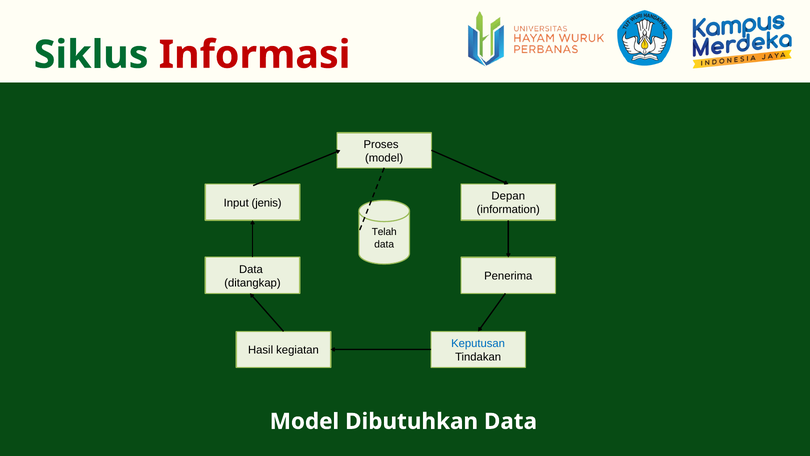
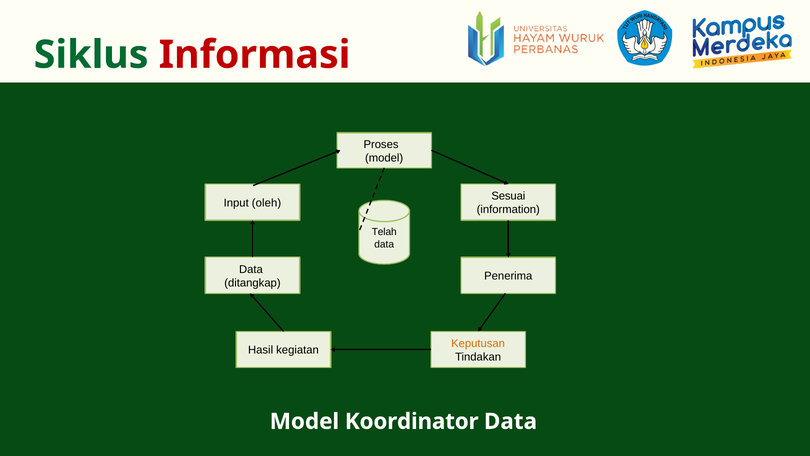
Depan: Depan -> Sesuai
jenis: jenis -> oleh
Keputusan colour: blue -> orange
Dibutuhkan: Dibutuhkan -> Koordinator
